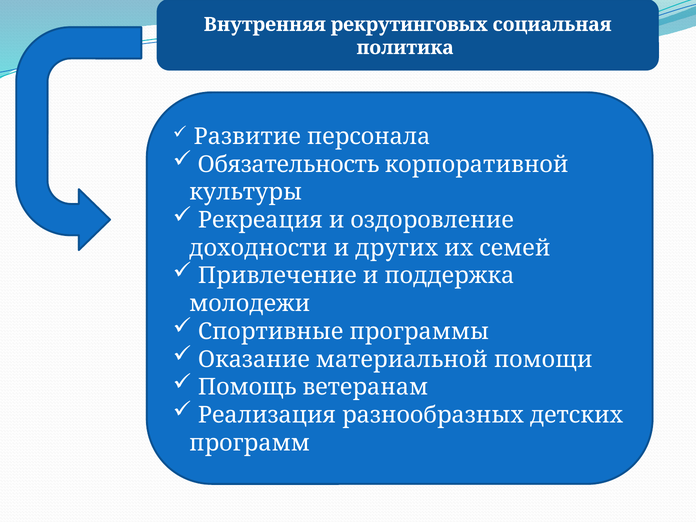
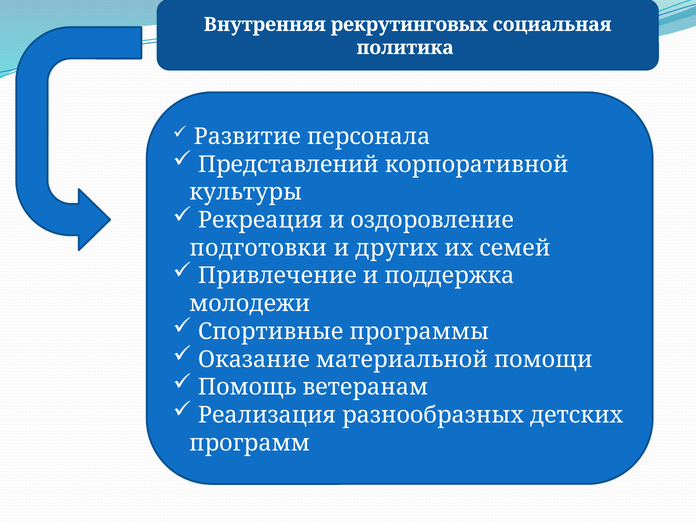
Обязательность: Обязательность -> Представлений
доходности: доходности -> подготовки
